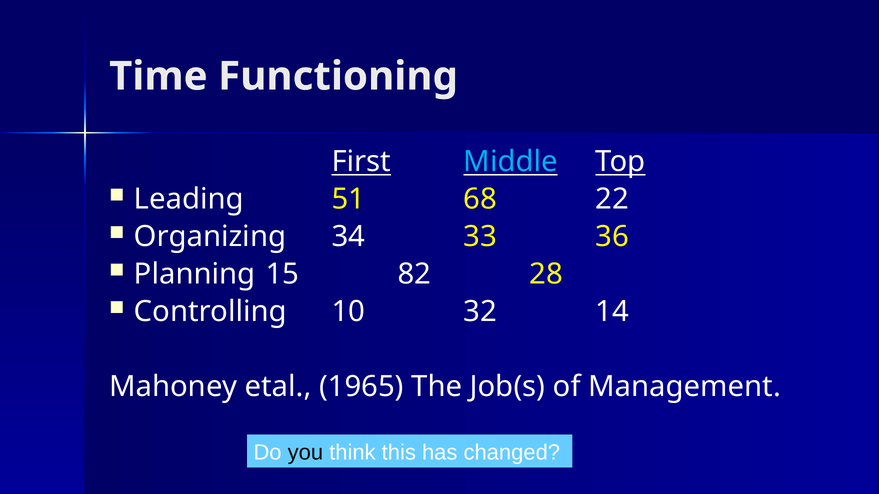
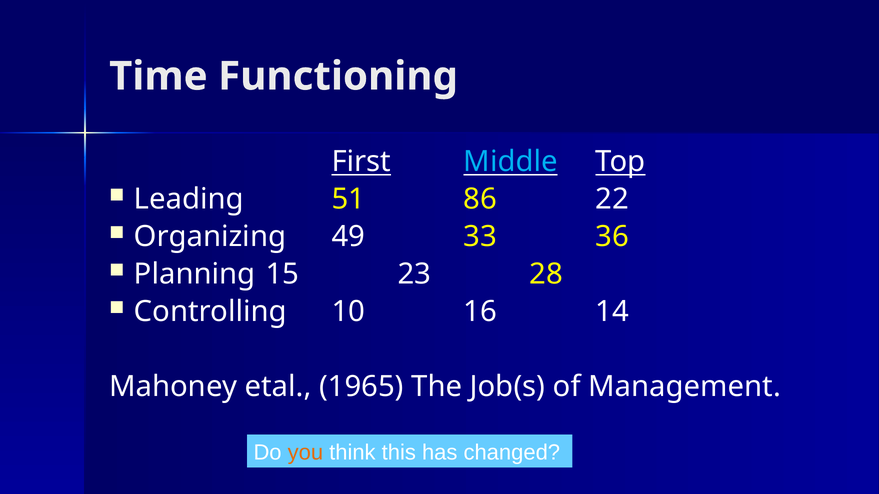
68: 68 -> 86
34: 34 -> 49
82: 82 -> 23
32: 32 -> 16
you colour: black -> orange
